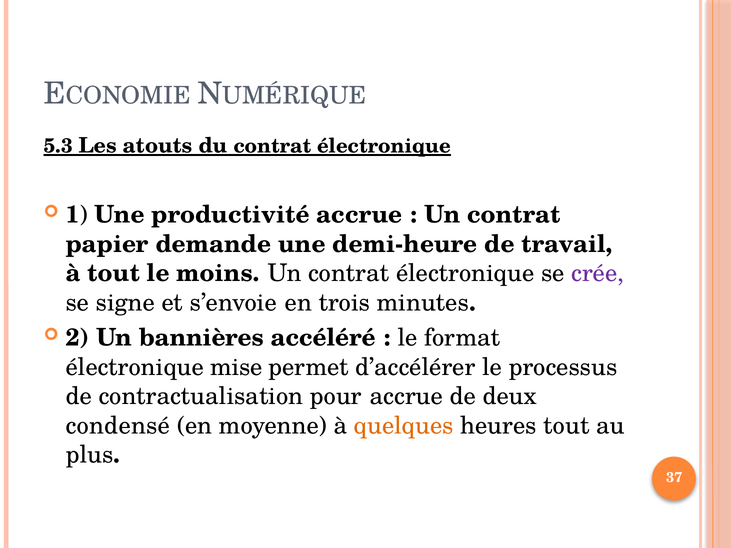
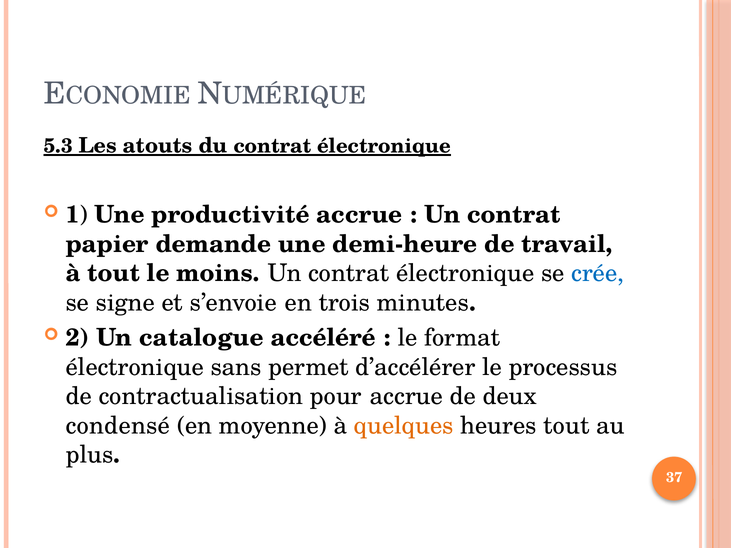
crée colour: purple -> blue
bannières: bannières -> catalogue
mise: mise -> sans
